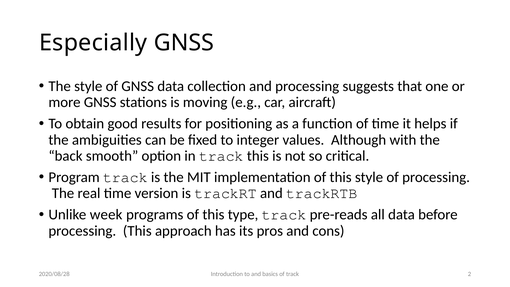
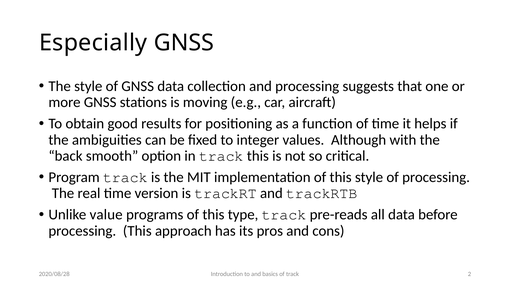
week: week -> value
